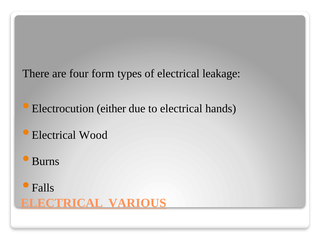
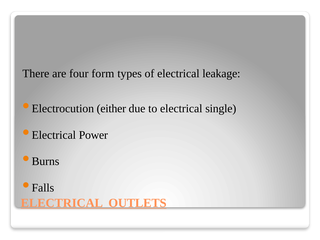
hands: hands -> single
Wood: Wood -> Power
VARIOUS: VARIOUS -> OUTLETS
